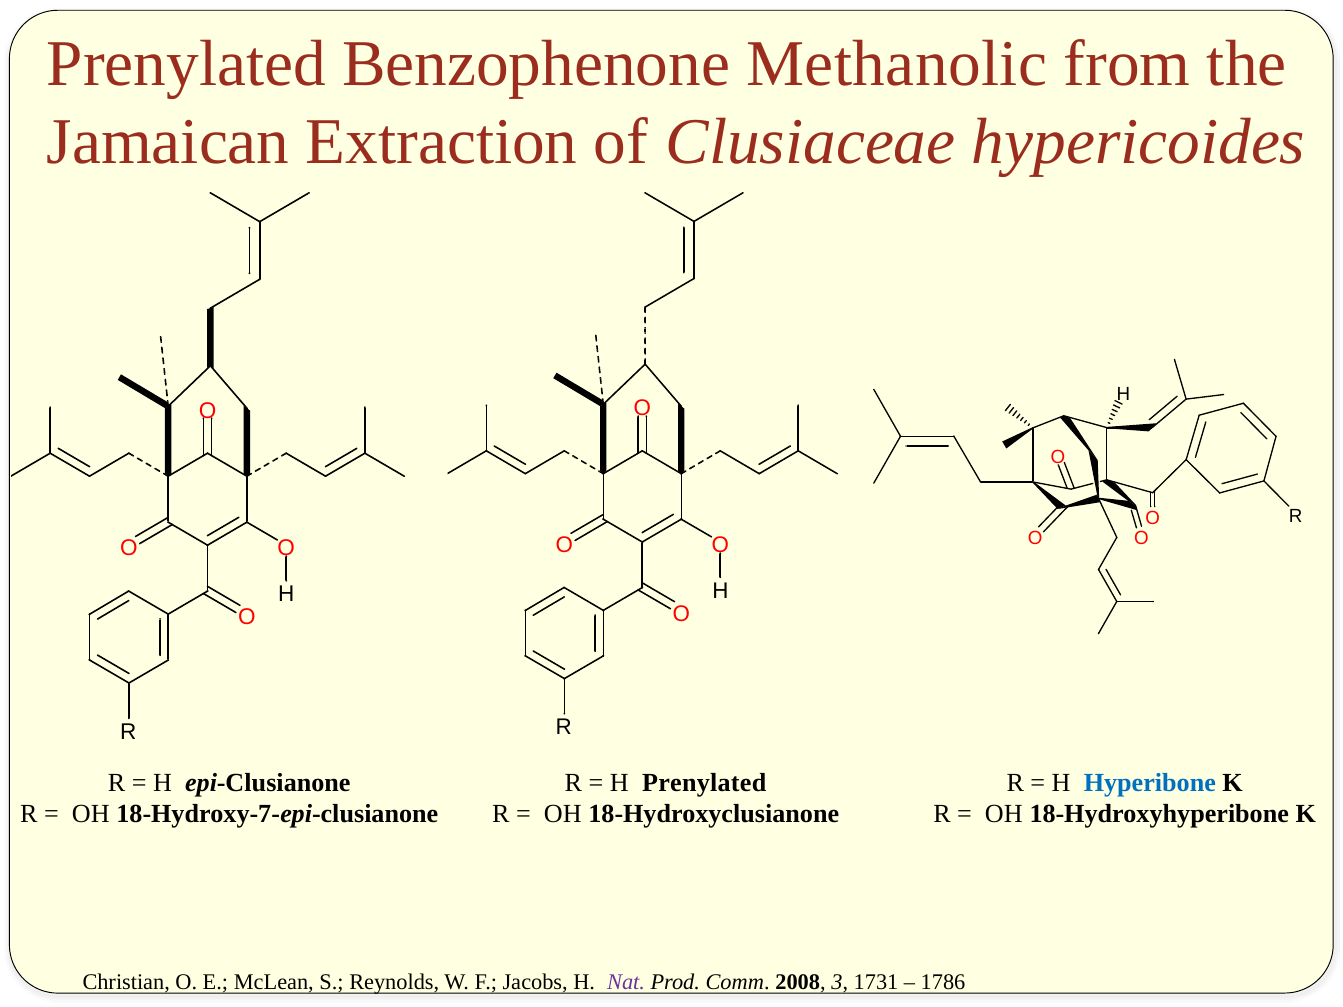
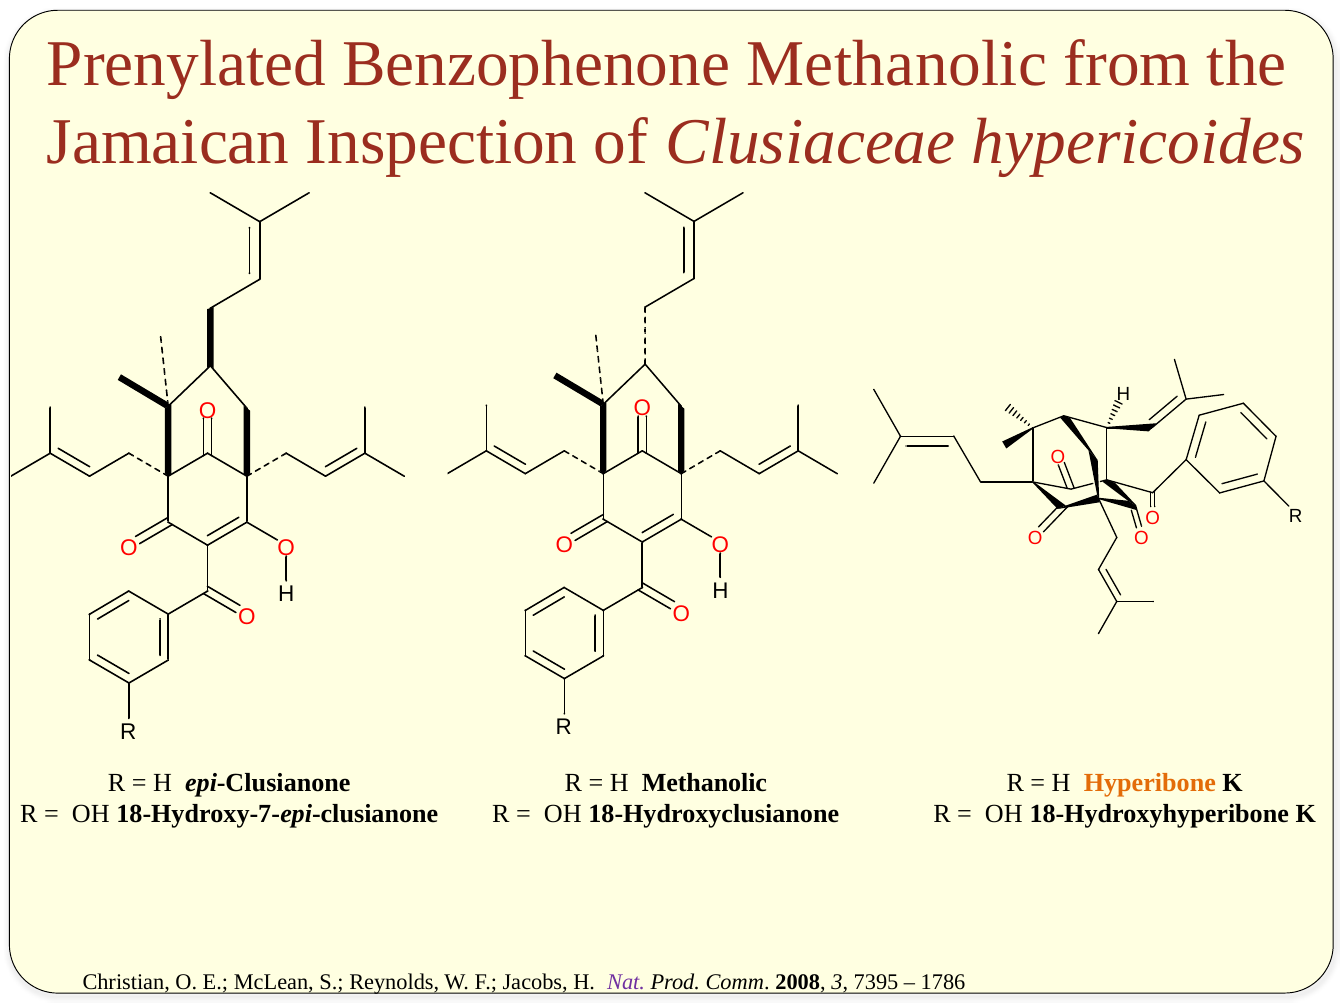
Extraction: Extraction -> Inspection
H Prenylated: Prenylated -> Methanolic
Hyperibone colour: blue -> orange
1731: 1731 -> 7395
